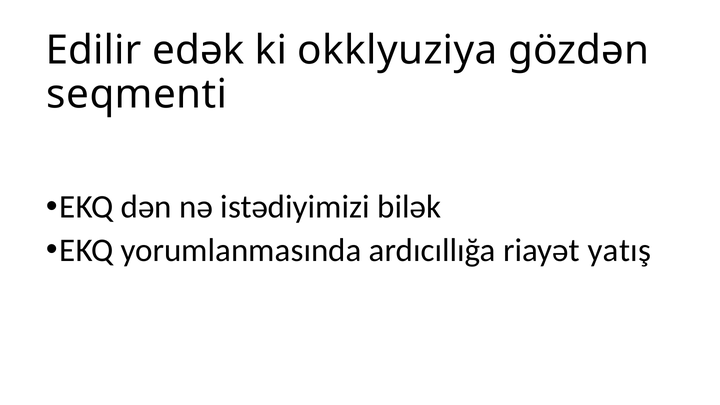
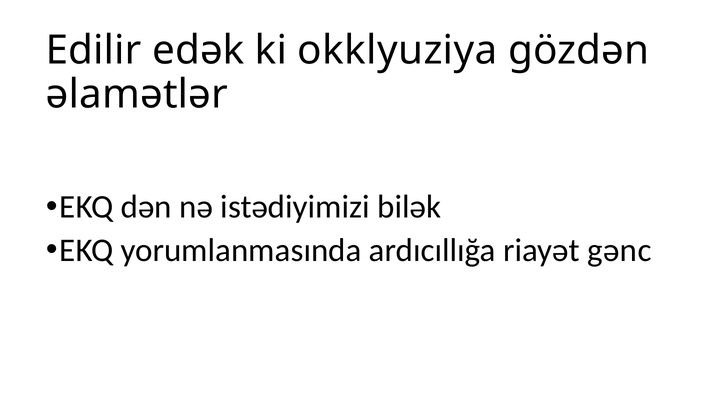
seqmenti: seqmenti -> əlamətlər
yatış: yatış -> gənc
